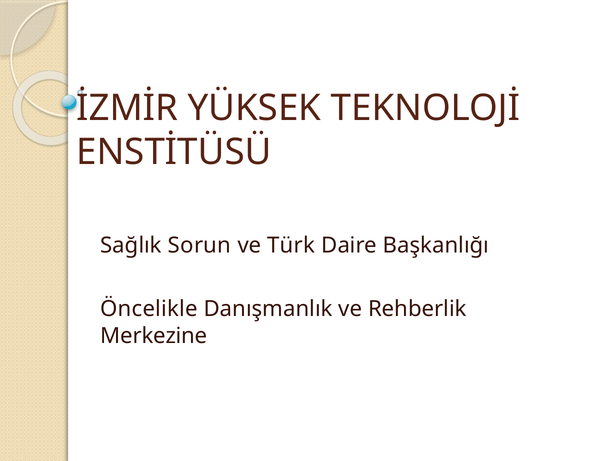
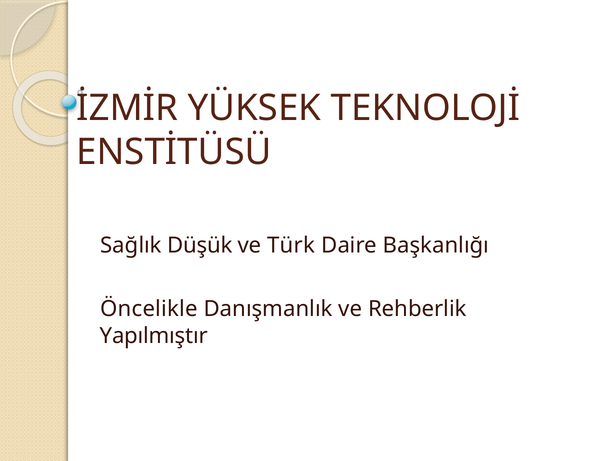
Sorun: Sorun -> Düşük
Merkezine: Merkezine -> Yapılmıştır
